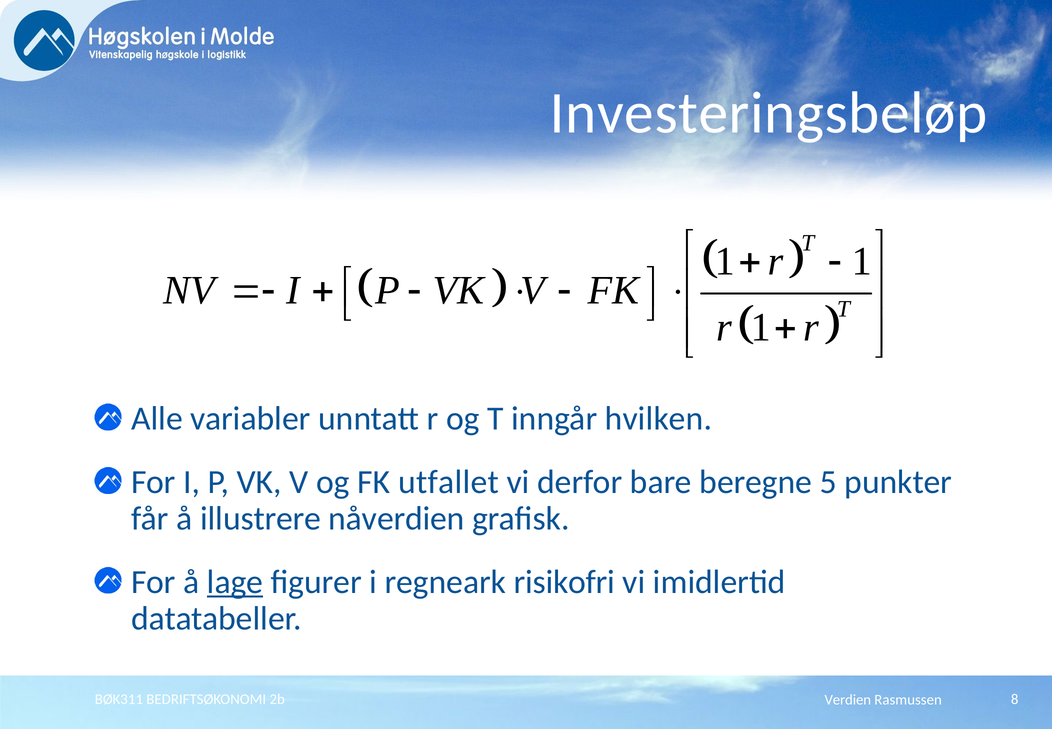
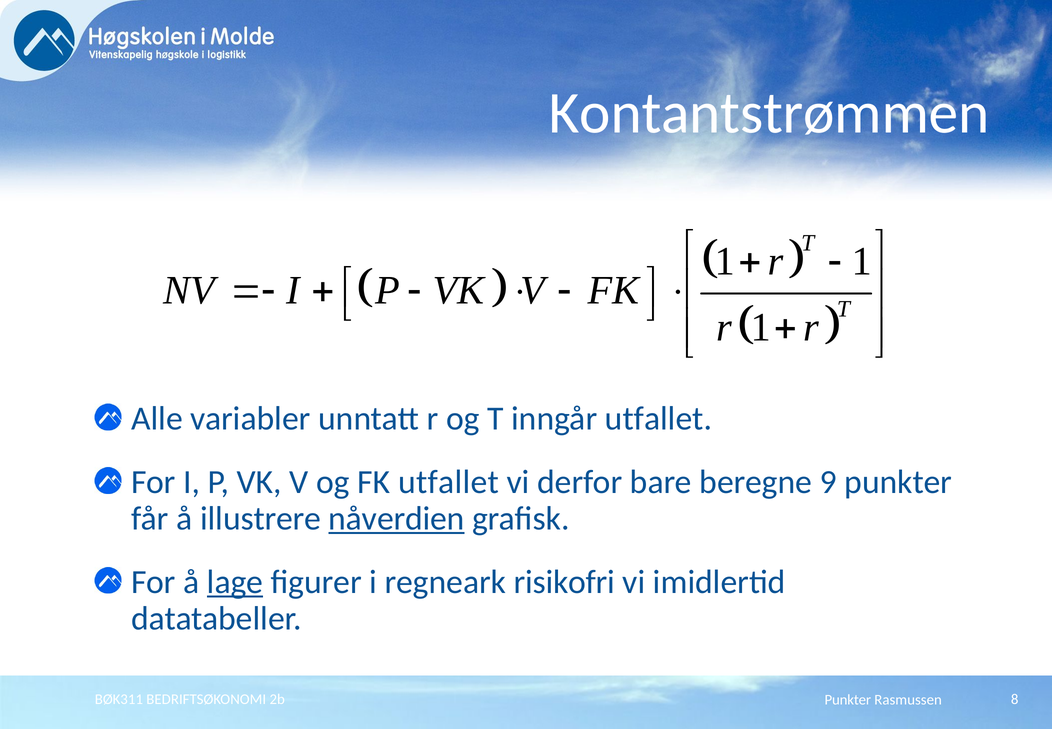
Investeringsbeløp: Investeringsbeløp -> Kontantstrømmen
inngår hvilken: hvilken -> utfallet
5: 5 -> 9
nåverdien underline: none -> present
Verdien at (848, 699): Verdien -> Punkter
